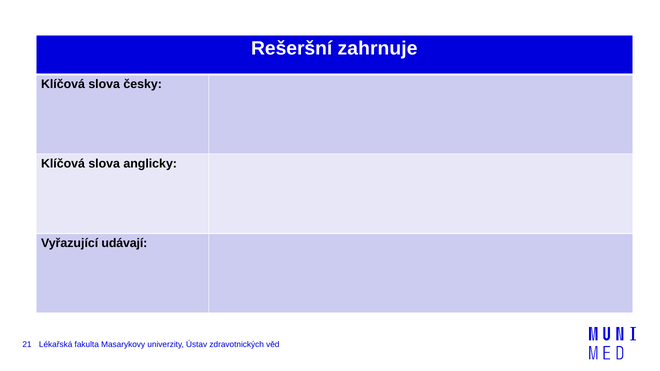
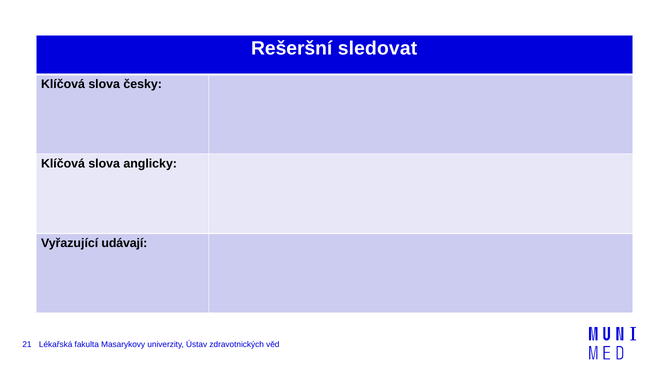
zahrnuje: zahrnuje -> sledovat
